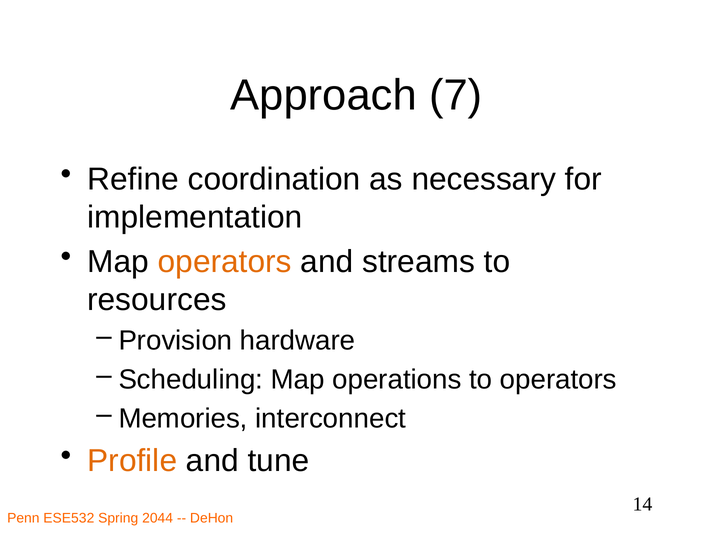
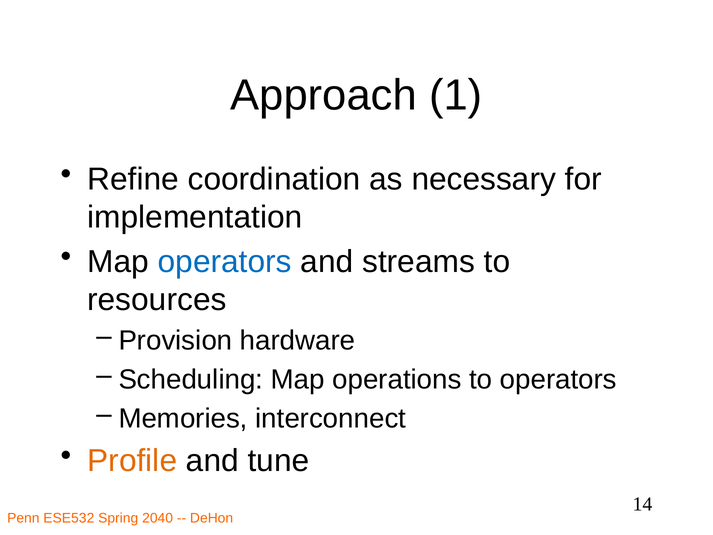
7: 7 -> 1
operators at (225, 262) colour: orange -> blue
2044: 2044 -> 2040
